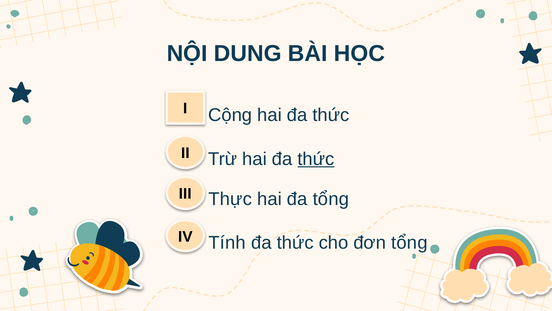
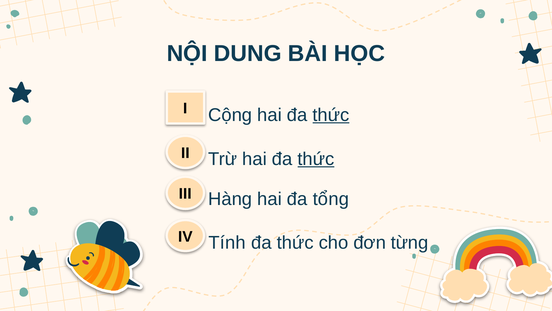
thức at (331, 115) underline: none -> present
Thực: Thực -> Hàng
đơn tổng: tổng -> từng
